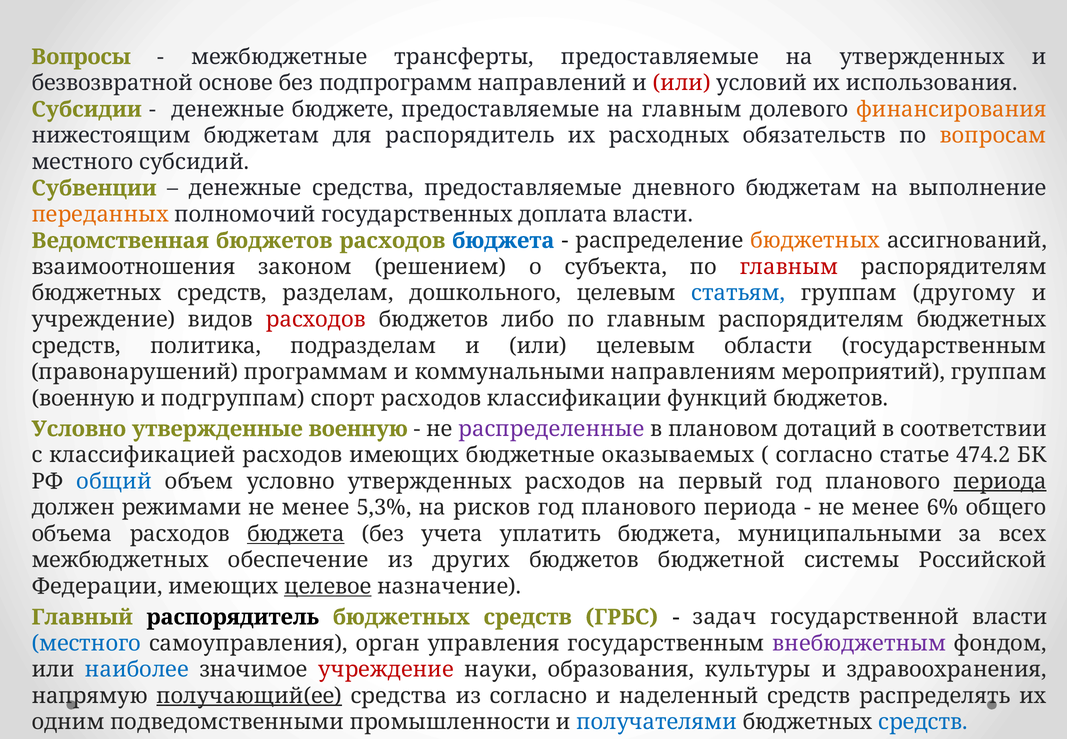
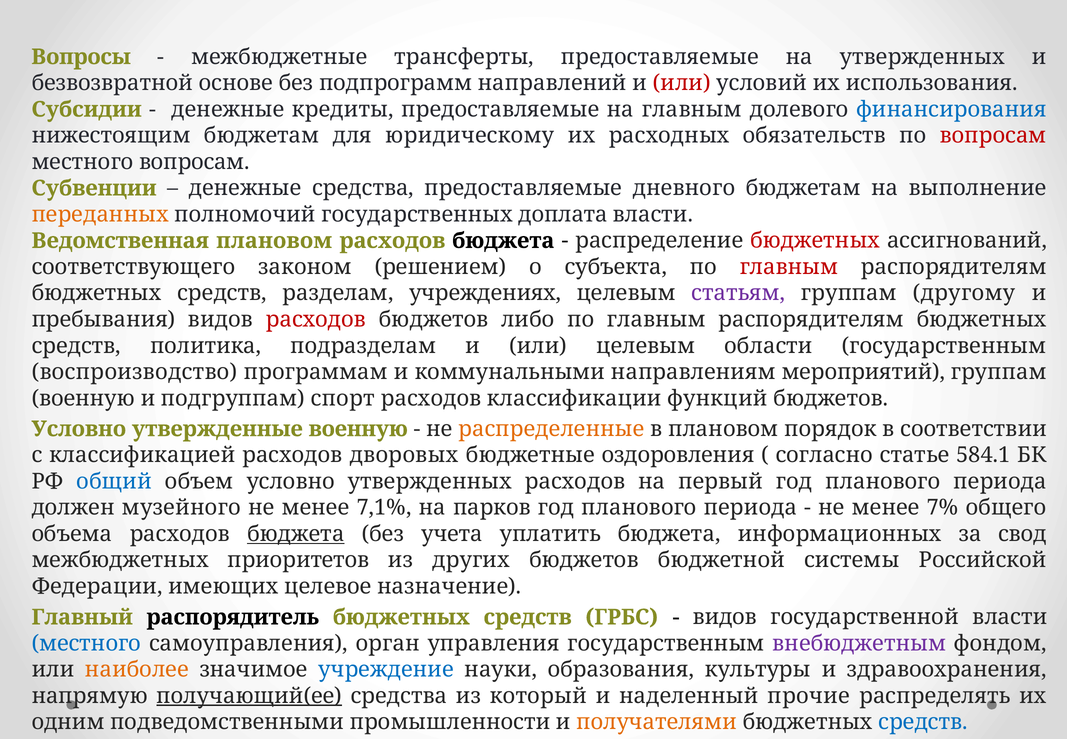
бюджете: бюджете -> кредиты
финансирования colour: orange -> blue
для распорядитель: распорядитель -> юридическому
вопросам at (993, 136) colour: orange -> red
местного субсидий: субсидий -> вопросам
Ведомственная бюджетов: бюджетов -> плановом
бюджета at (503, 241) colour: blue -> black
бюджетных at (815, 241) colour: orange -> red
взаимоотношения: взаимоотношения -> соответствующего
дошкольного: дошкольного -> учреждениях
статьям colour: blue -> purple
учреждение at (103, 319): учреждение -> пребывания
правонарушений: правонарушений -> воспроизводство
распределенные colour: purple -> orange
дотаций: дотаций -> порядок
расходов имеющих: имеющих -> дворовых
оказываемых: оказываемых -> оздоровления
474.2: 474.2 -> 584.1
периода at (1000, 481) underline: present -> none
режимами: режимами -> музейного
5,3%: 5,3% -> 7,1%
рисков: рисков -> парков
6%: 6% -> 7%
муниципальными: муниципальными -> информационных
всех: всех -> свод
обеспечение: обеспечение -> приоритетов
целевое underline: present -> none
задач at (725, 617): задач -> видов
наиболее colour: blue -> orange
учреждение at (386, 669) colour: red -> blue
из согласно: согласно -> который
наделенный средств: средств -> прочие
получателями colour: blue -> orange
